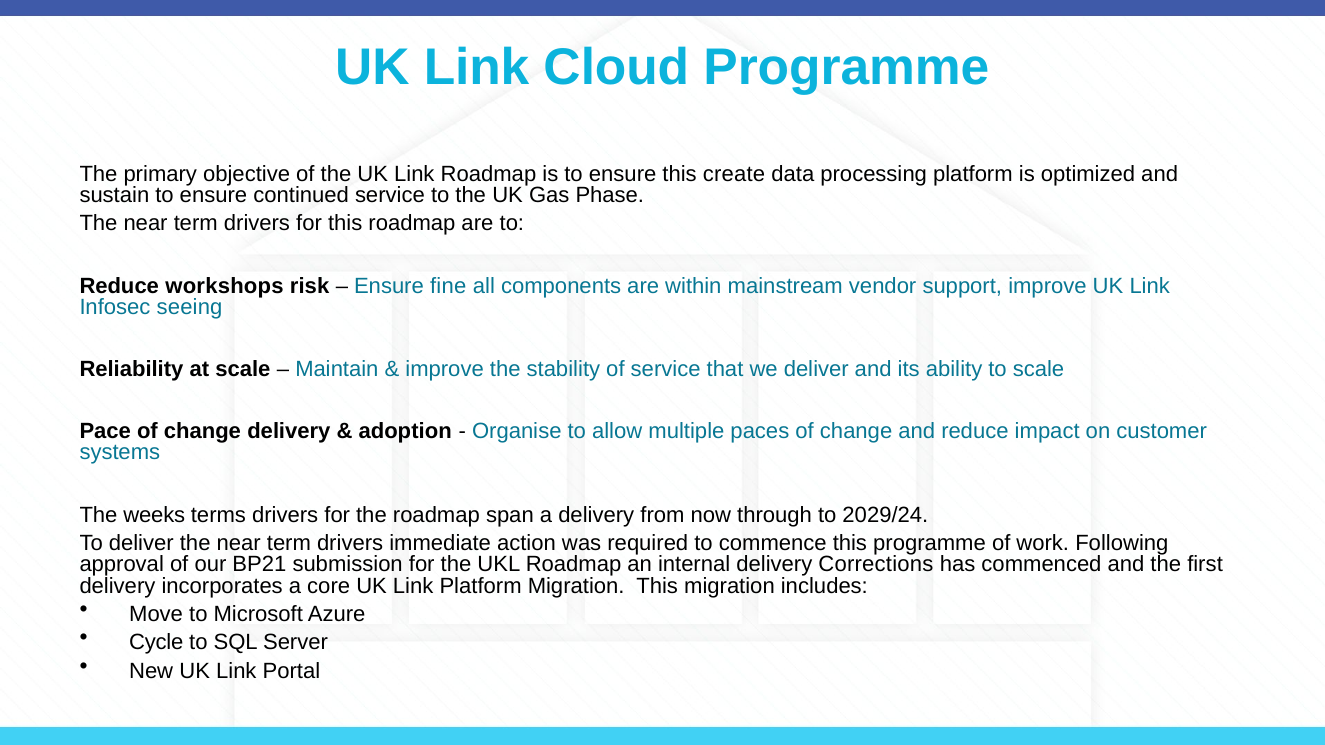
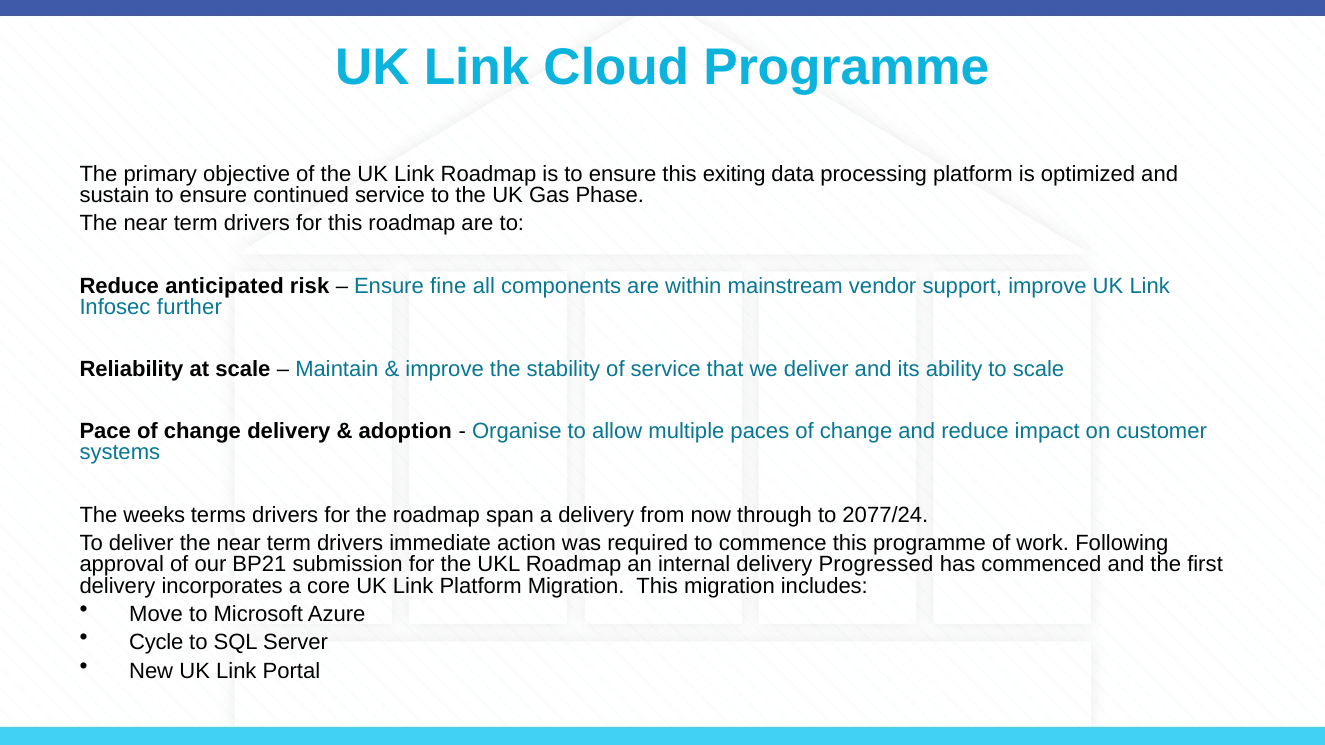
create: create -> exiting
workshops: workshops -> anticipated
seeing: seeing -> further
2029/24: 2029/24 -> 2077/24
Corrections: Corrections -> Progressed
